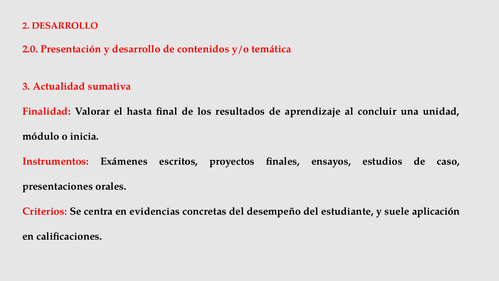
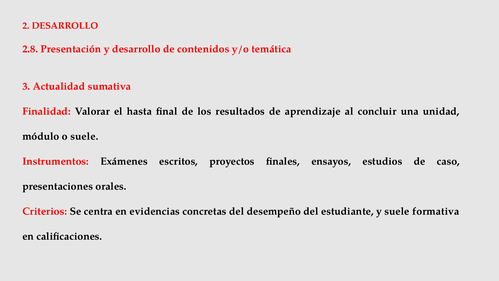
2.0: 2.0 -> 2.8
o inicia: inicia -> suele
aplicación: aplicación -> formativa
